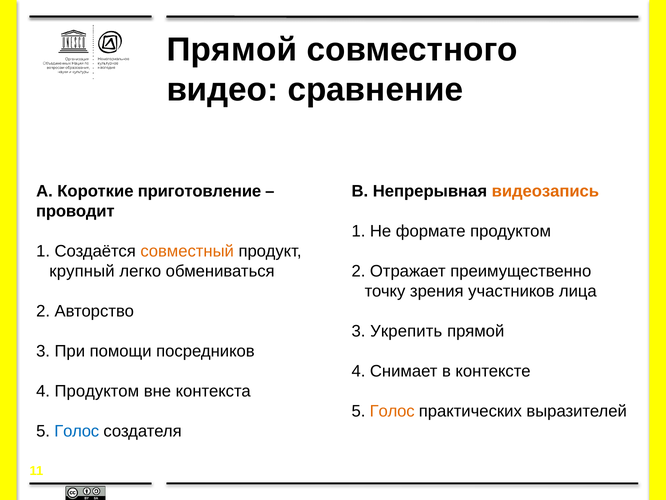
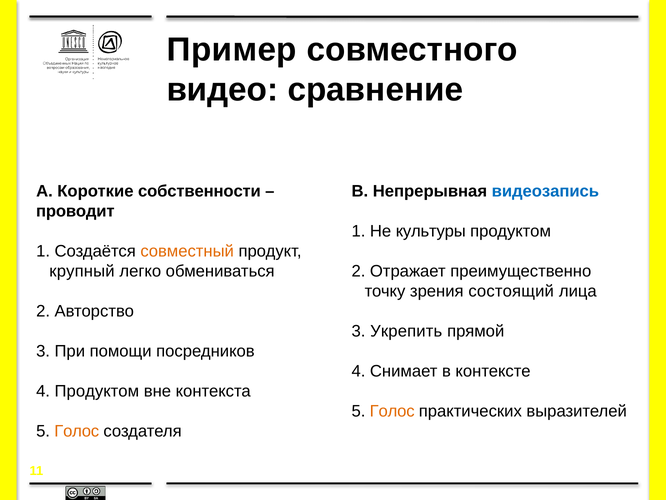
Прямой at (232, 50): Прямой -> Пример
приготовление: приготовление -> собственности
видеозапись colour: orange -> blue
формате: формате -> культуры
участников: участников -> состоящий
Голос at (77, 431) colour: blue -> orange
